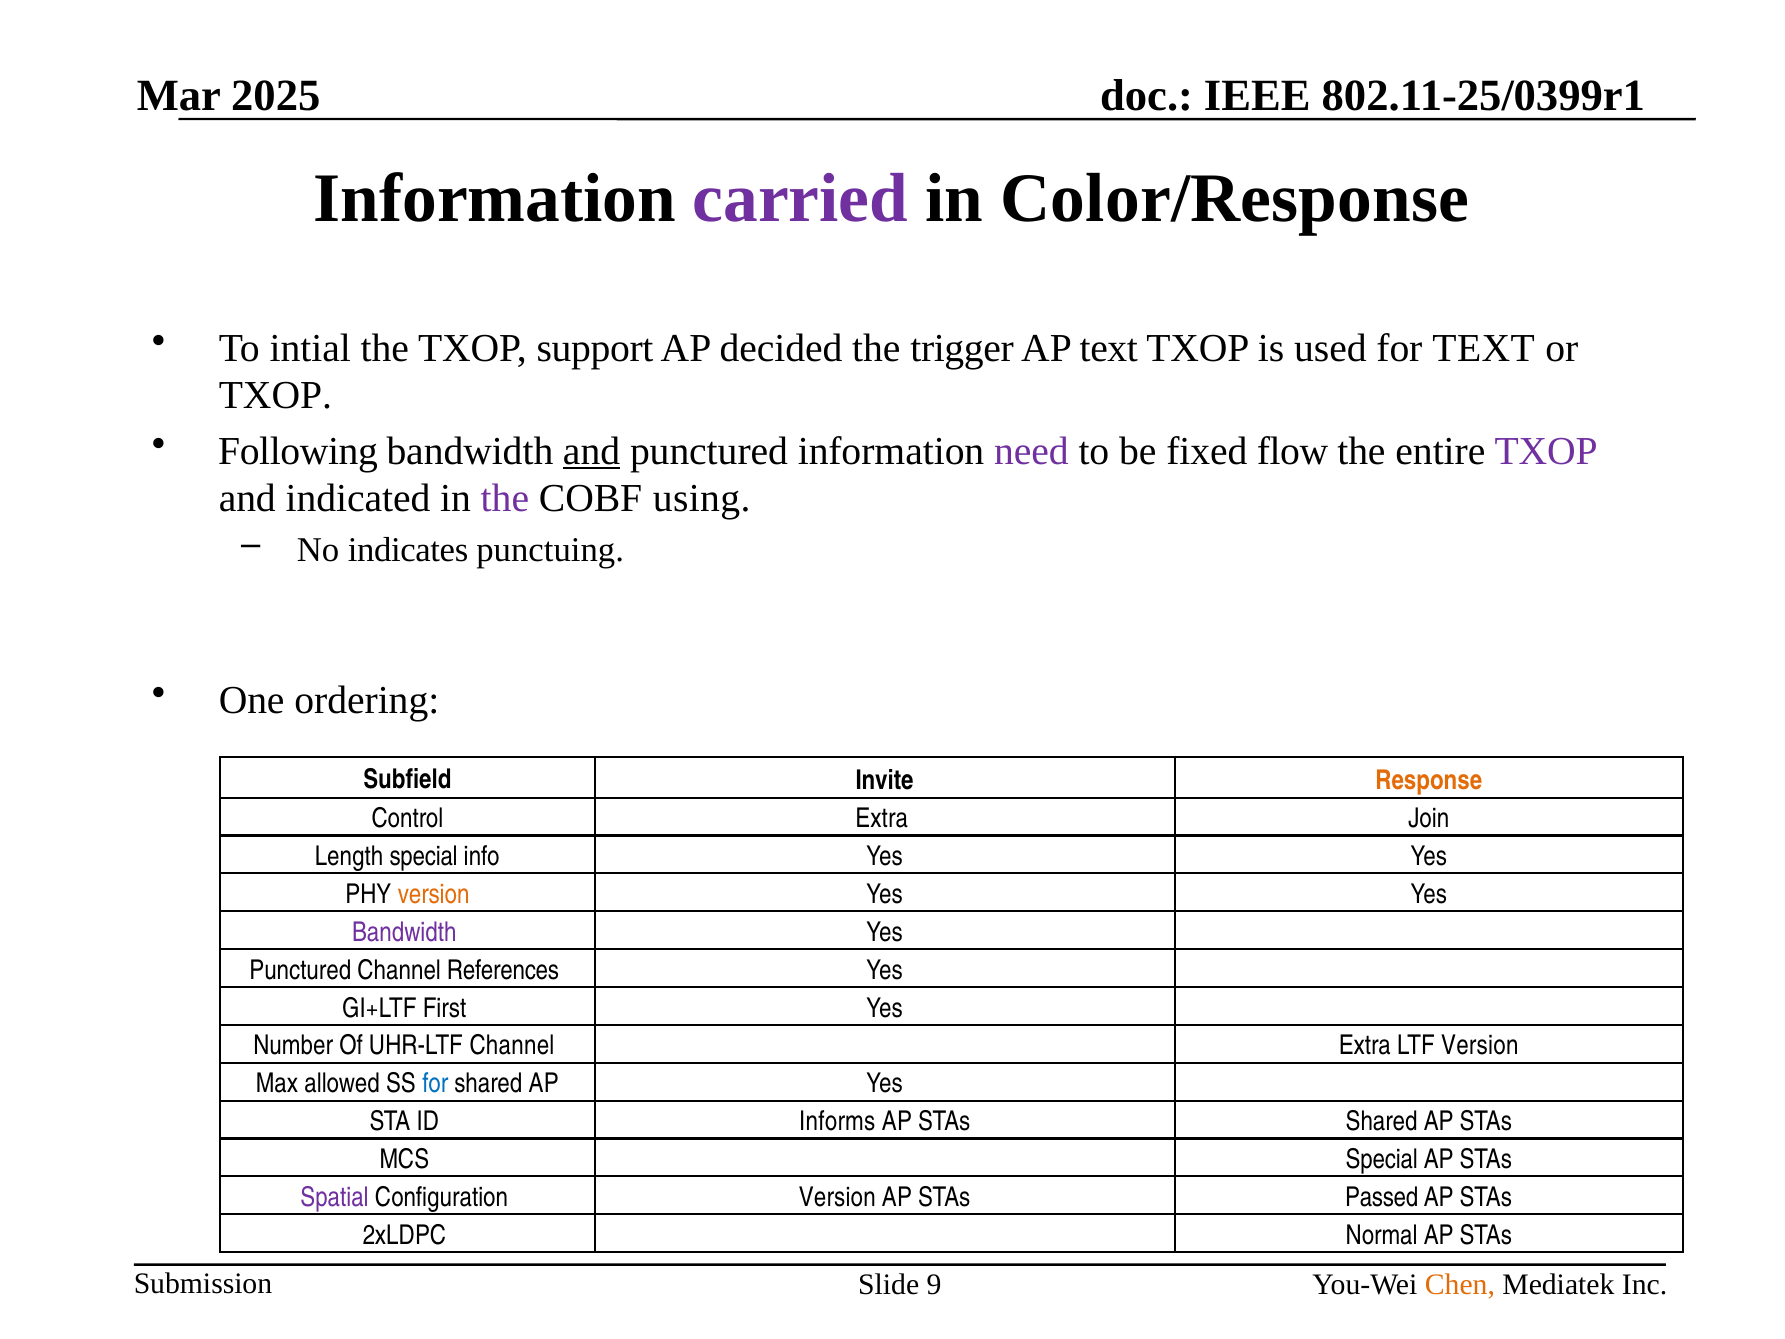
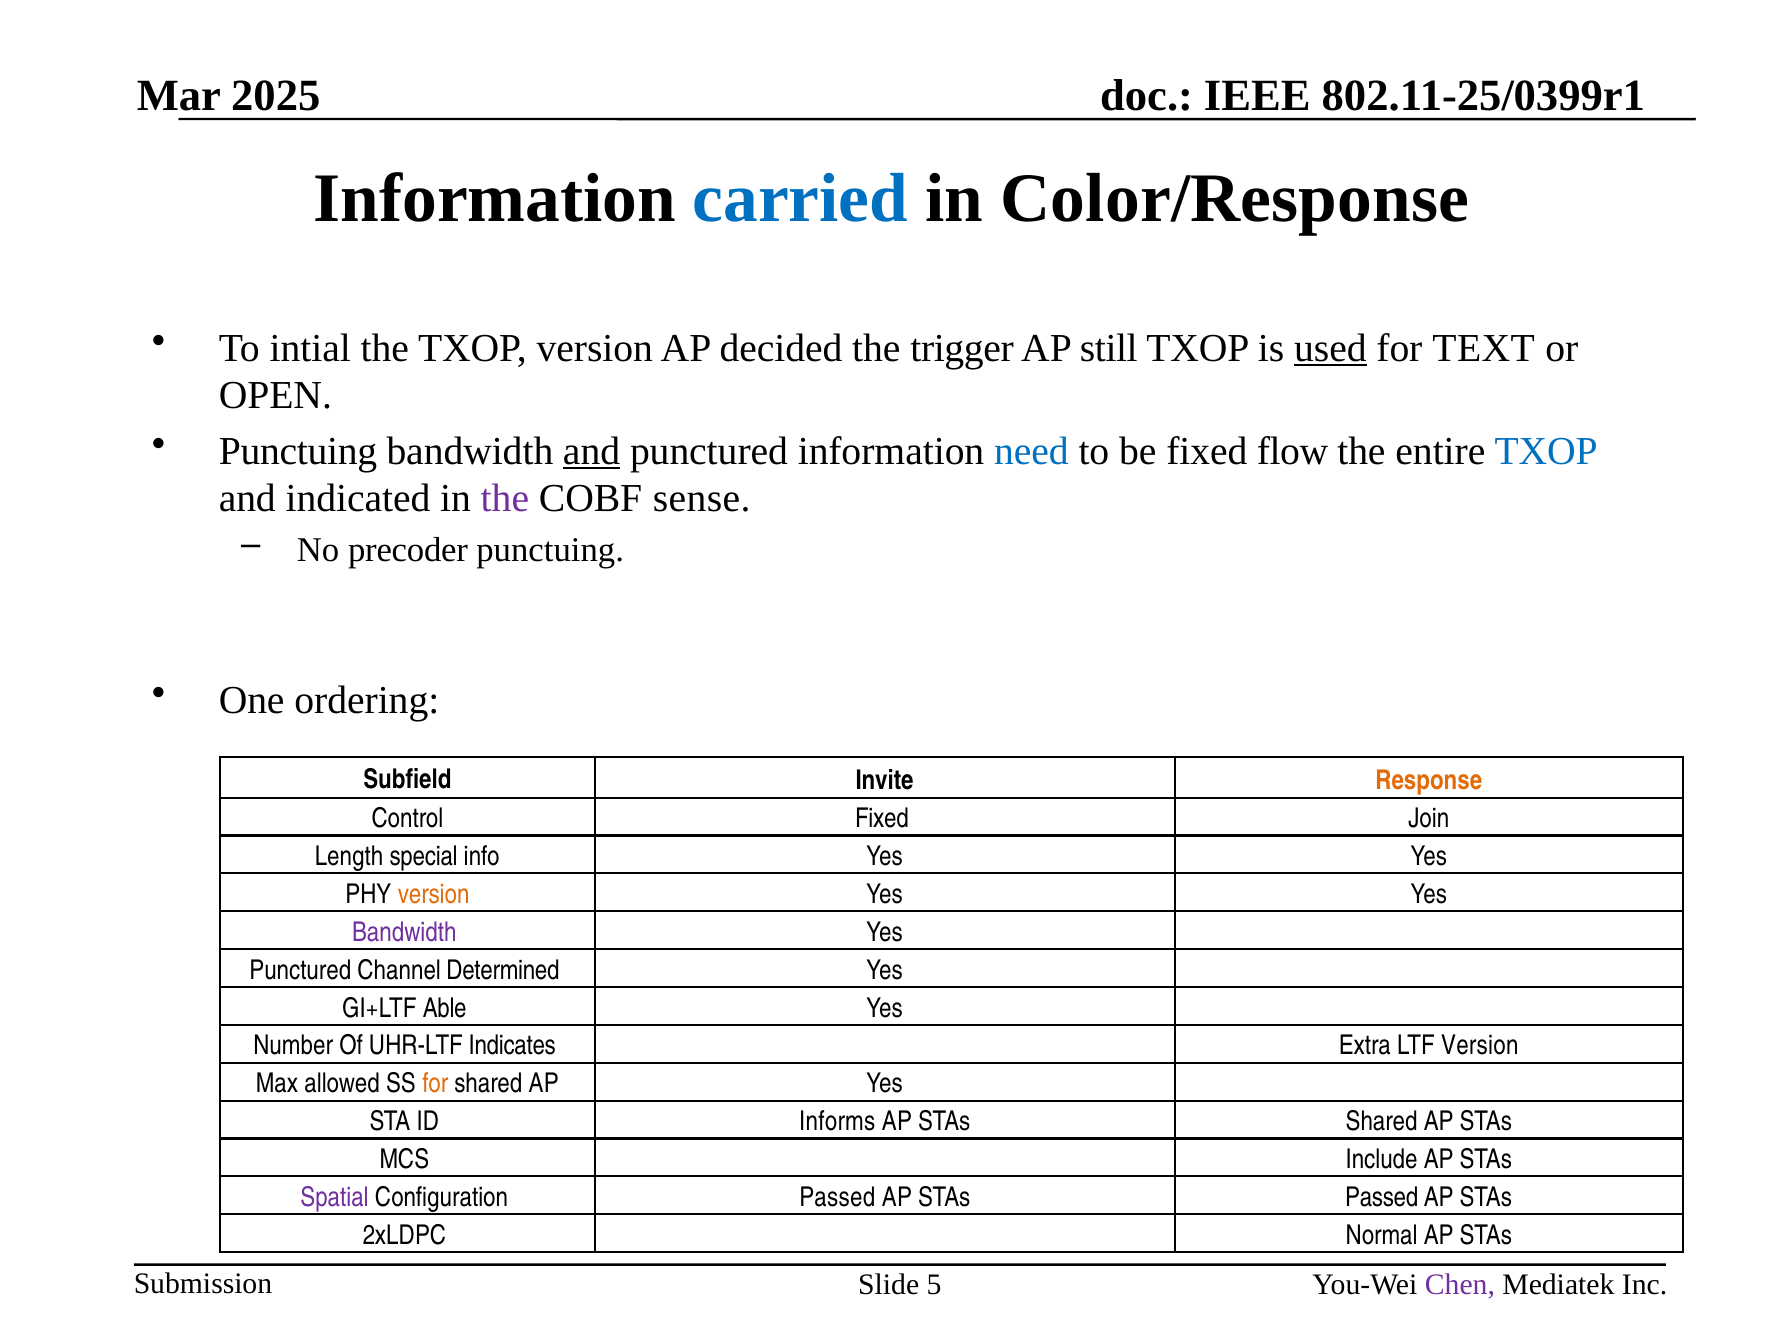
carried colour: purple -> blue
TXOP support: support -> version
AP text: text -> still
used underline: none -> present
TXOP at (275, 396): TXOP -> OPEN
Following at (298, 451): Following -> Punctuing
need colour: purple -> blue
TXOP at (1546, 451) colour: purple -> blue
using: using -> sense
indicates: indicates -> precoder
Control Extra: Extra -> Fixed
References: References -> Determined
First: First -> Able
UHR-LTF Channel: Channel -> Indicates
for at (435, 1084) colour: blue -> orange
MCS Special: Special -> Include
Configuration Version: Version -> Passed
9: 9 -> 5
Chen colour: orange -> purple
